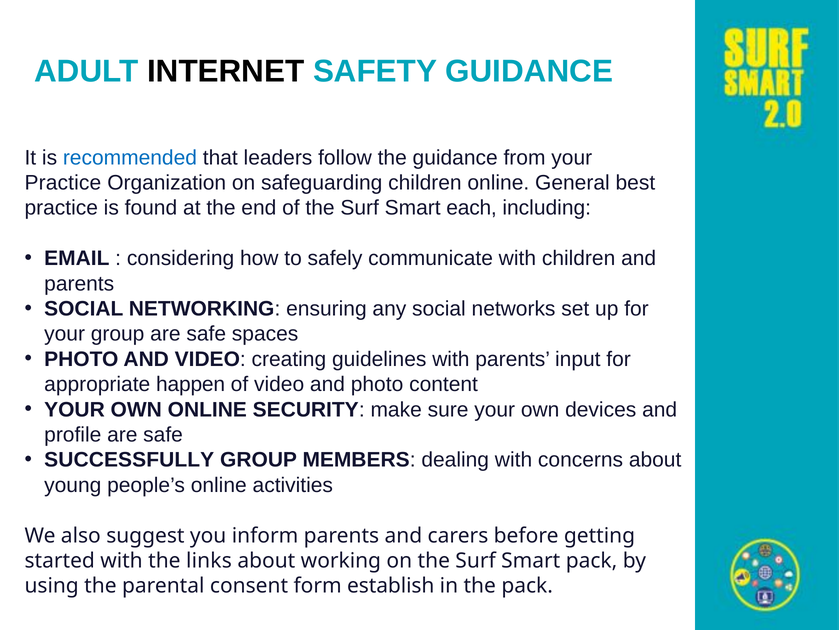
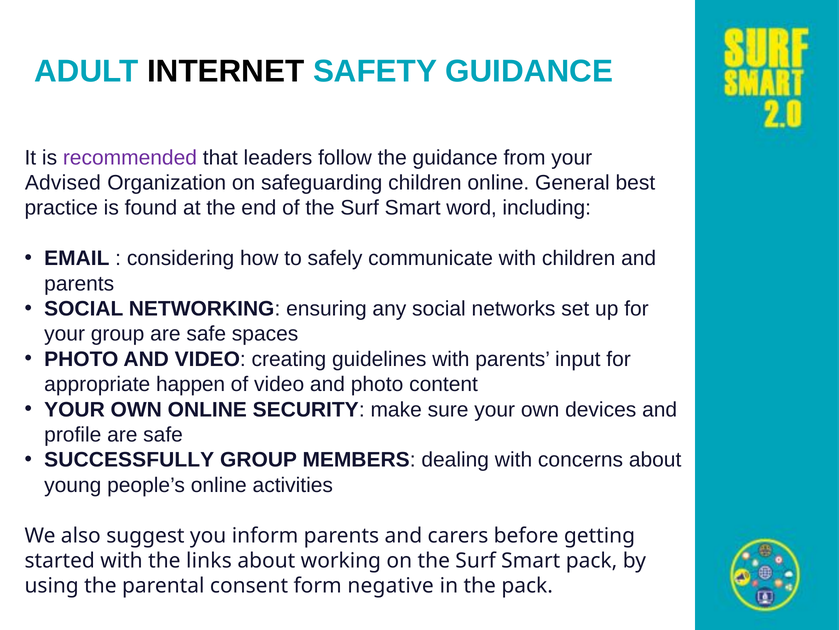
recommended colour: blue -> purple
Practice at (63, 183): Practice -> Advised
each: each -> word
establish: establish -> negative
